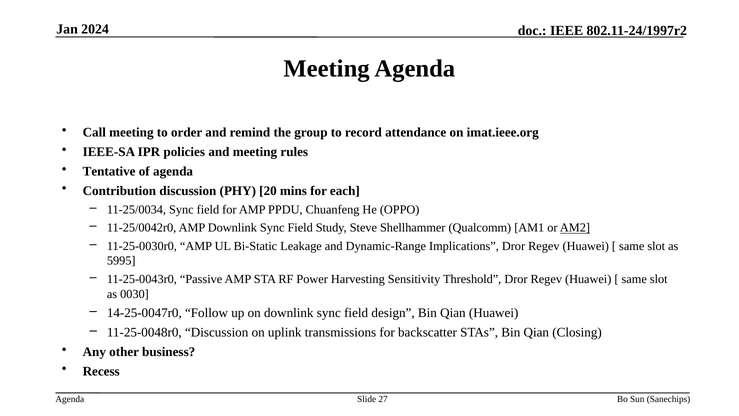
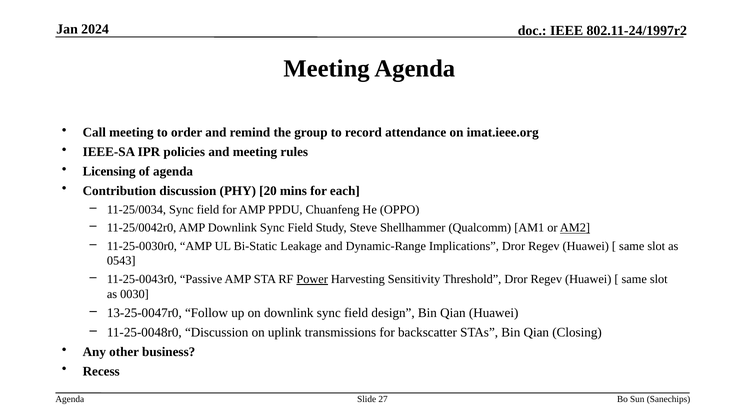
Tentative: Tentative -> Licensing
5995: 5995 -> 0543
Power underline: none -> present
14-25-0047r0: 14-25-0047r0 -> 13-25-0047r0
